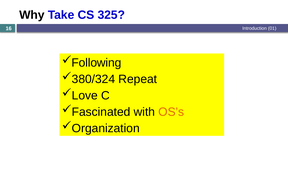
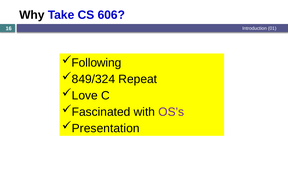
325: 325 -> 606
380/324: 380/324 -> 849/324
OS’s colour: orange -> purple
Organization: Organization -> Presentation
